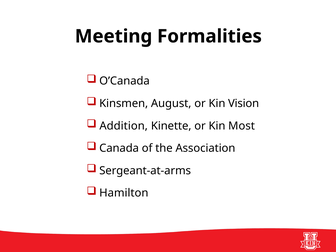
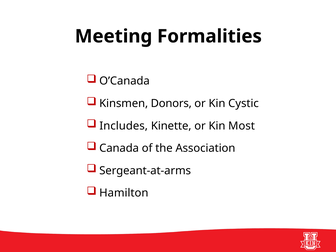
August: August -> Donors
Vision: Vision -> Cystic
Addition: Addition -> Includes
